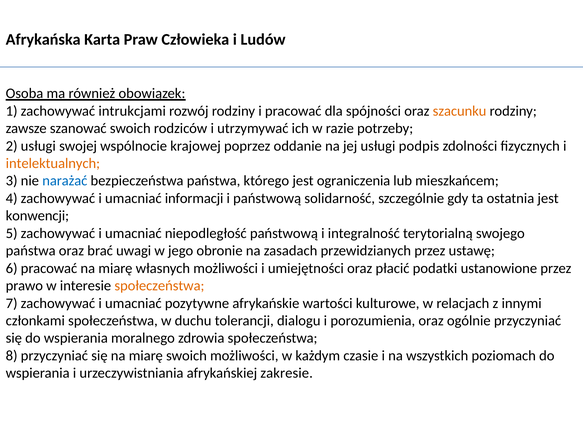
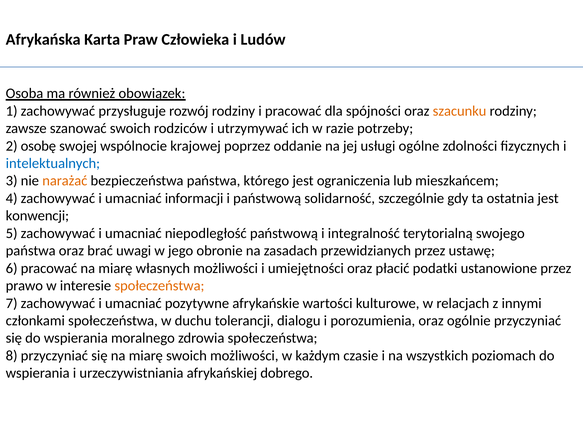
intrukcjami: intrukcjami -> przysługuje
2 usługi: usługi -> osobę
podpis: podpis -> ogólne
intelektualnych colour: orange -> blue
narażać colour: blue -> orange
zakresie: zakresie -> dobrego
